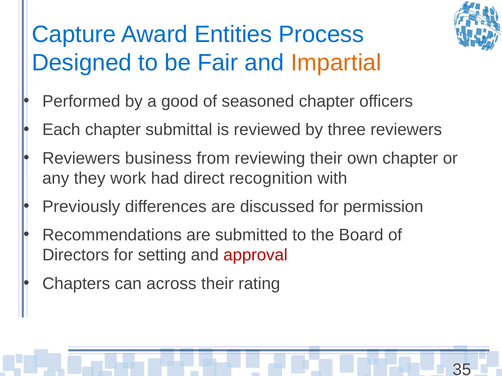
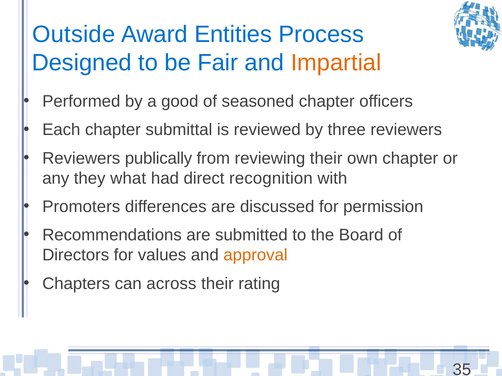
Capture: Capture -> Outside
business: business -> publically
work: work -> what
Previously: Previously -> Promoters
setting: setting -> values
approval colour: red -> orange
